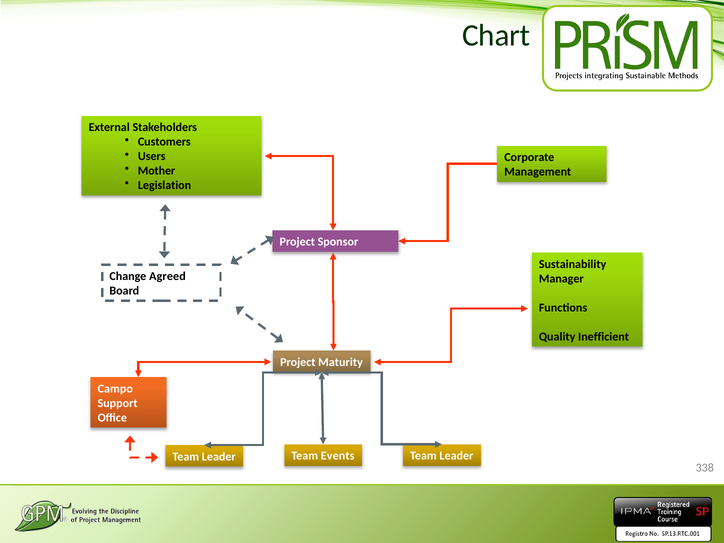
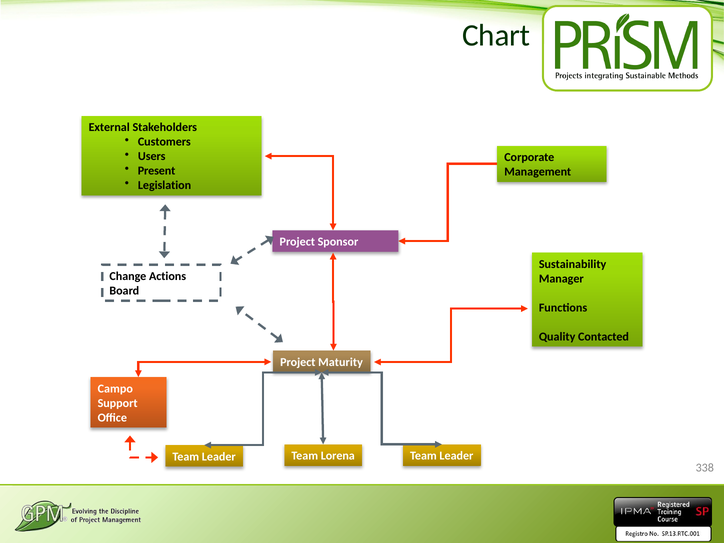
Mother: Mother -> Present
Agreed: Agreed -> Actions
Inefficient: Inefficient -> Contacted
Events: Events -> Lorena
